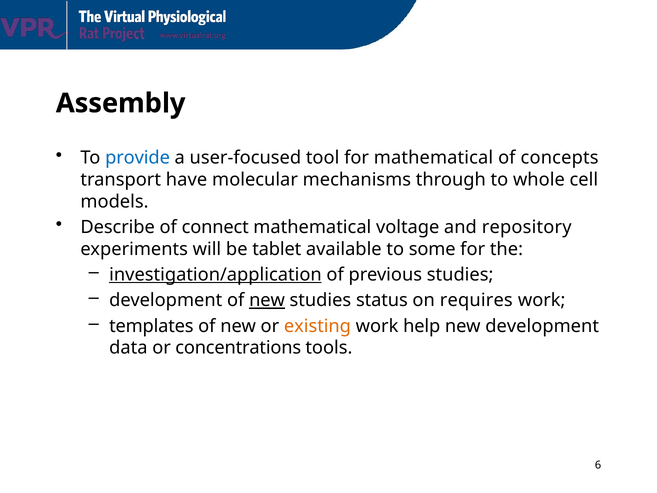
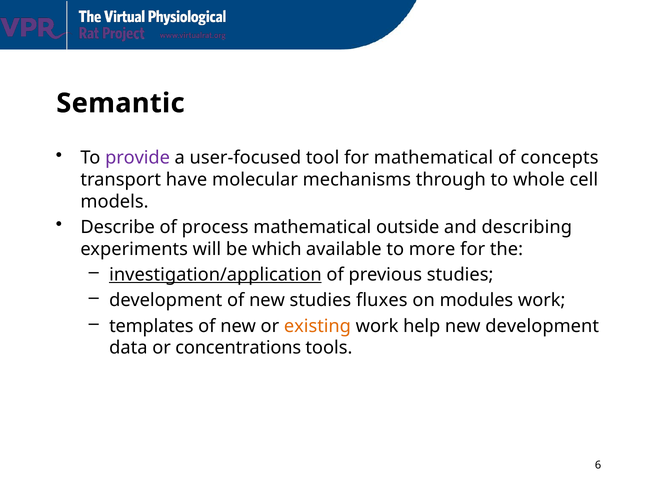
Assembly: Assembly -> Semantic
provide colour: blue -> purple
connect: connect -> process
voltage: voltage -> outside
repository: repository -> describing
tablet: tablet -> which
some: some -> more
new at (267, 300) underline: present -> none
status: status -> fluxes
requires: requires -> modules
